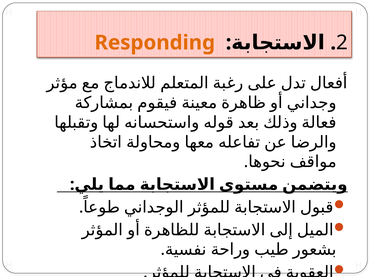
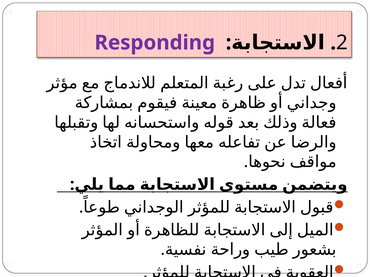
Responding colour: orange -> purple
